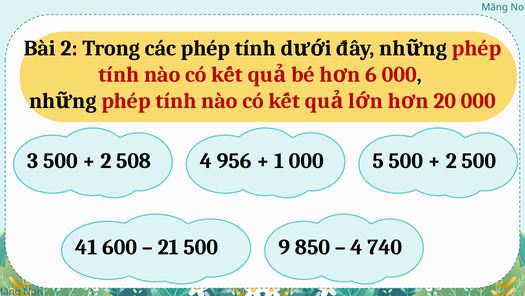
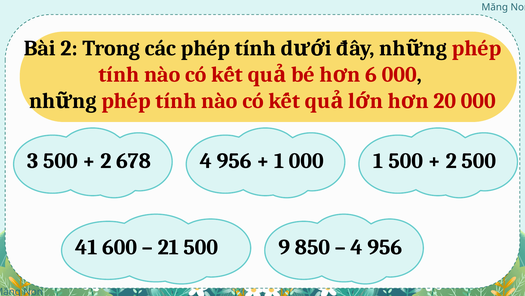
508: 508 -> 678
000 5: 5 -> 1
740 at (385, 247): 740 -> 956
